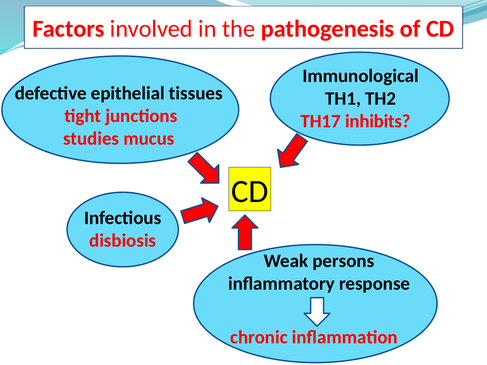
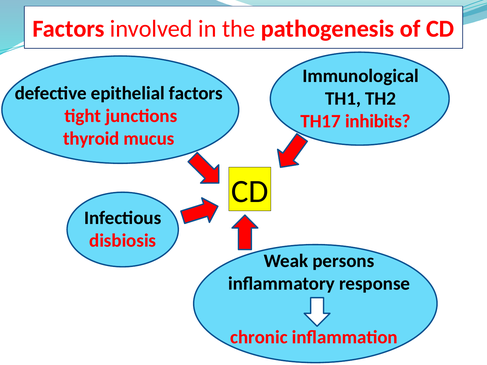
epithelial tissues: tissues -> factors
studies: studies -> thyroid
